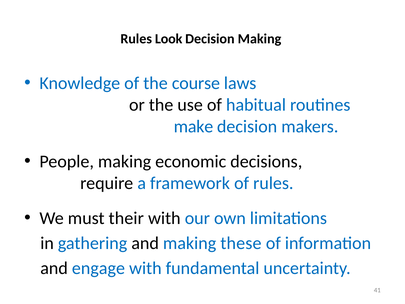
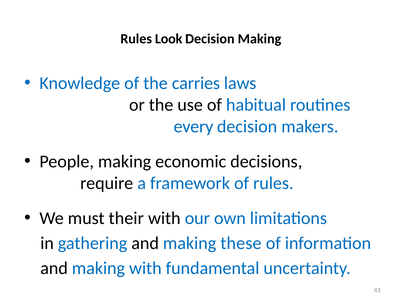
course: course -> carries
make: make -> every
engage at (98, 268): engage -> making
